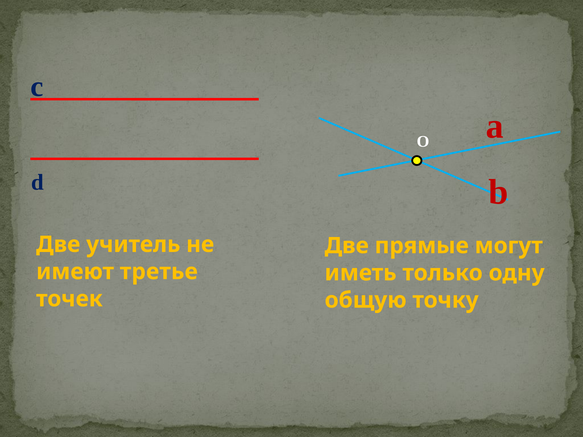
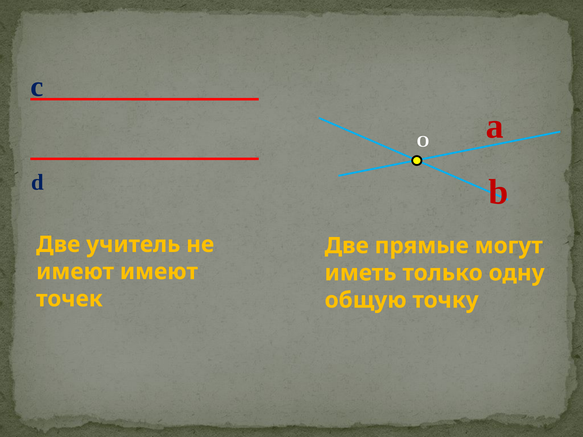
имеют третье: третье -> имеют
